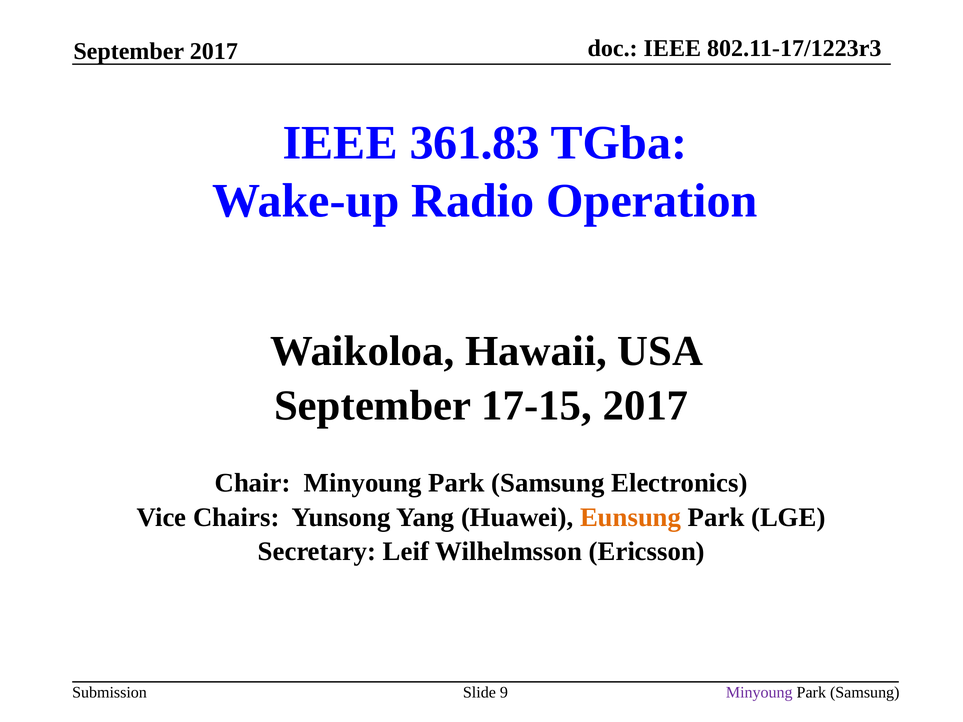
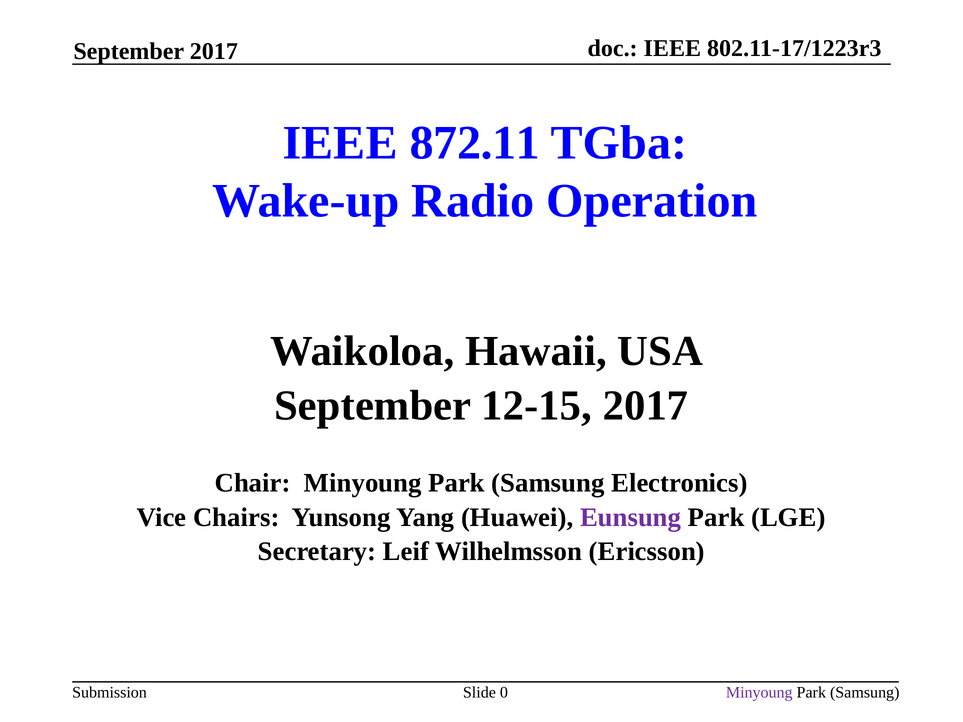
361.83: 361.83 -> 872.11
17-15: 17-15 -> 12-15
Eunsung colour: orange -> purple
9: 9 -> 0
